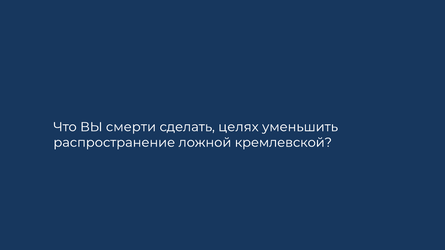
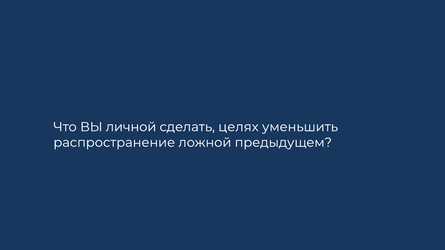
смерти: смерти -> личной
кремлевской: кремлевской -> предыдущем
